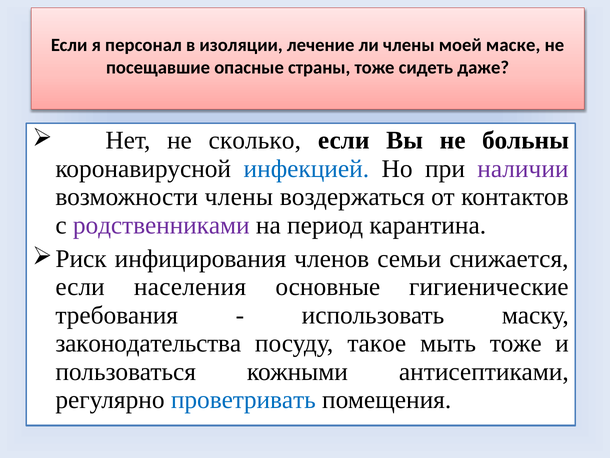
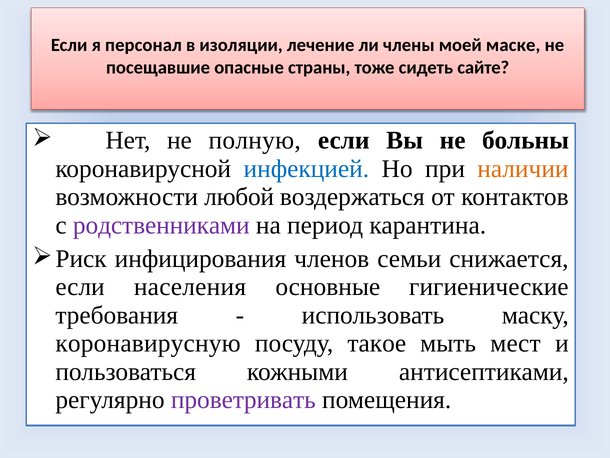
даже: даже -> сайте
сколько: сколько -> полную
наличии colour: purple -> orange
возможности члены: члены -> любой
законодательства: законодательства -> коронавирусную
мыть тоже: тоже -> мест
проветривать colour: blue -> purple
